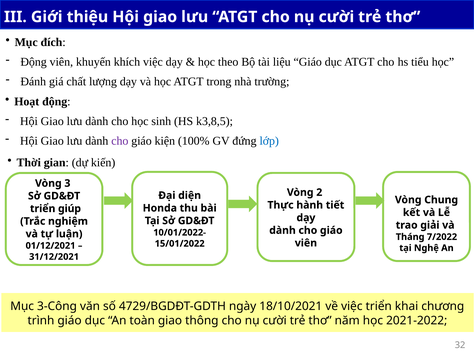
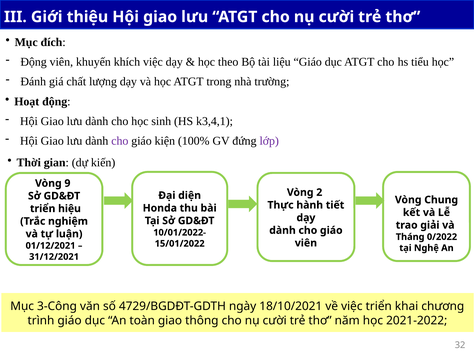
k3,8,5: k3,8,5 -> k3,4,1
lớp colour: blue -> purple
3: 3 -> 9
giúp: giúp -> hiệu
7/2022: 7/2022 -> 0/2022
